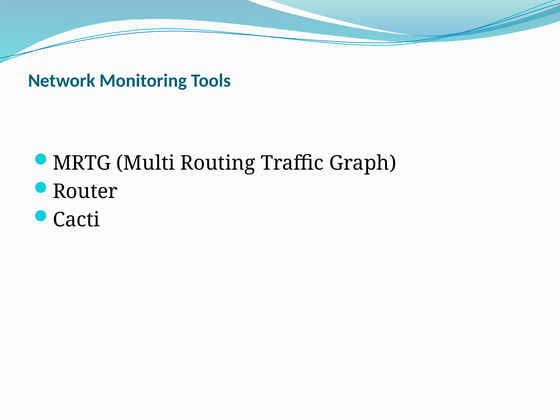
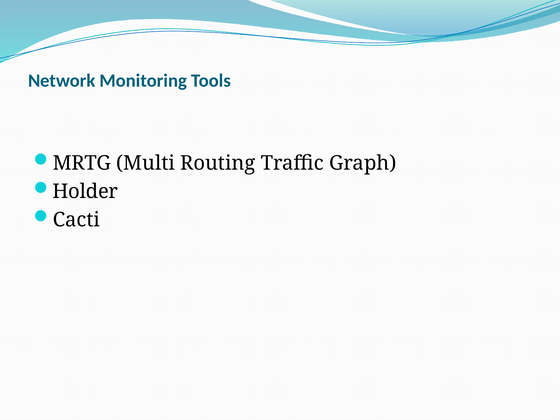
Router: Router -> Holder
